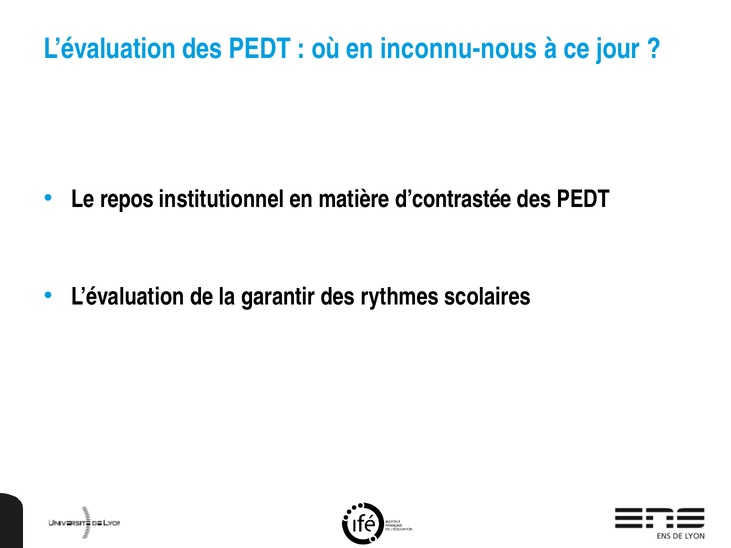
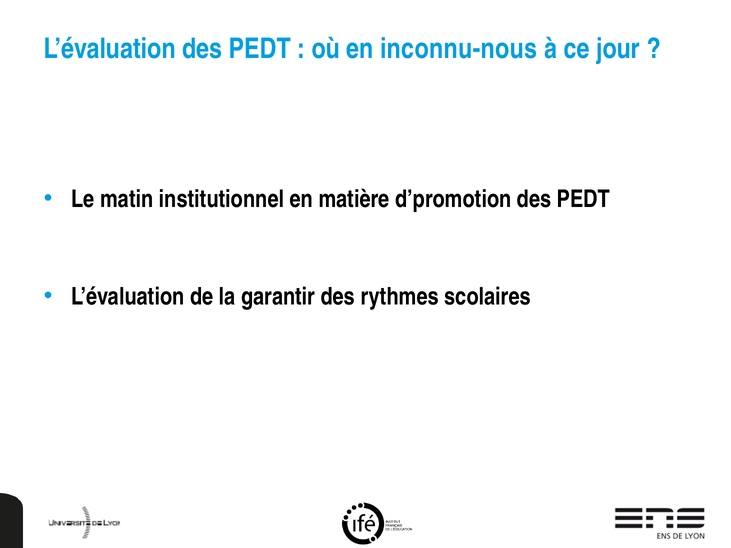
repos: repos -> matin
d’contrastée: d’contrastée -> d’promotion
